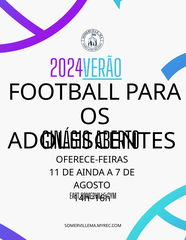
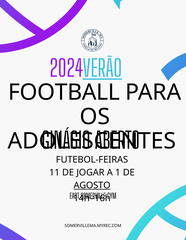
OFERECE-FEIRAS: OFERECE-FEIRAS -> FUTEBOL-FEIRAS
AINDA: AINDA -> JOGAR
7: 7 -> 1
AGOSTO underline: none -> present
